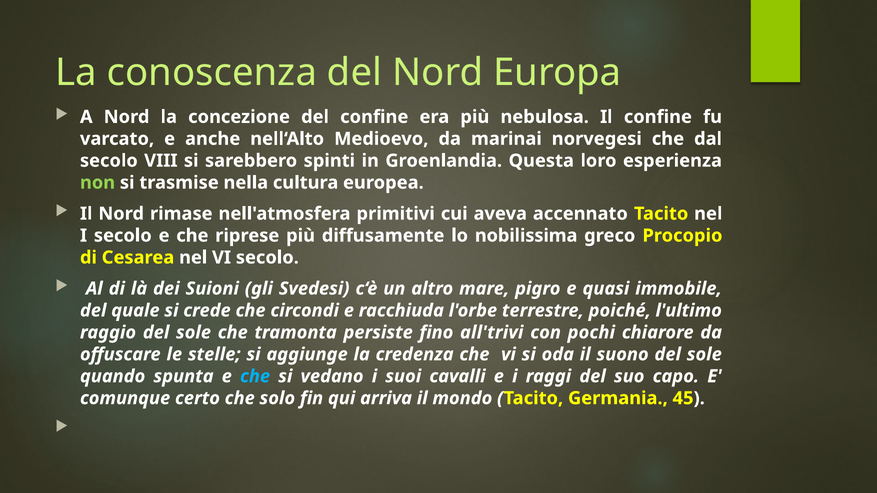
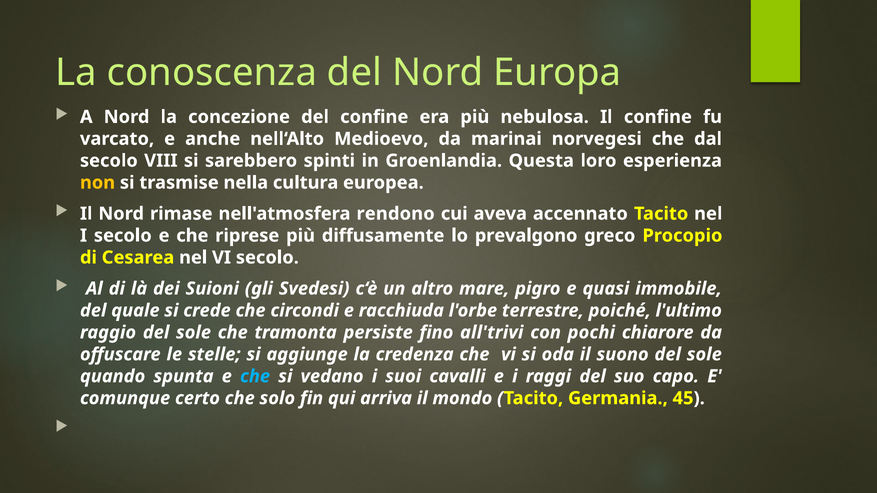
non colour: light green -> yellow
primitivi: primitivi -> rendono
nobilissima: nobilissima -> prevalgono
